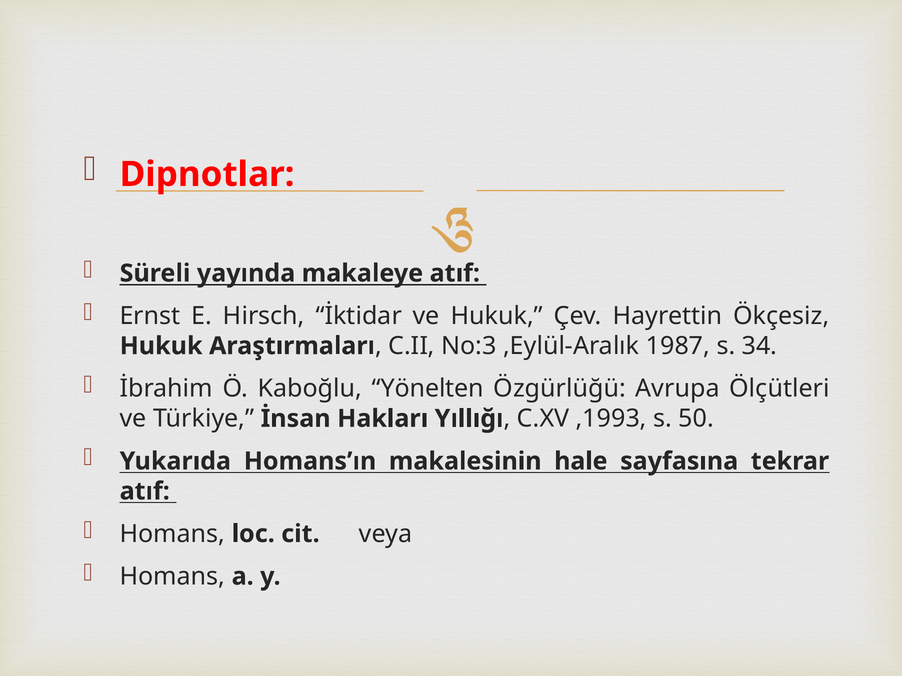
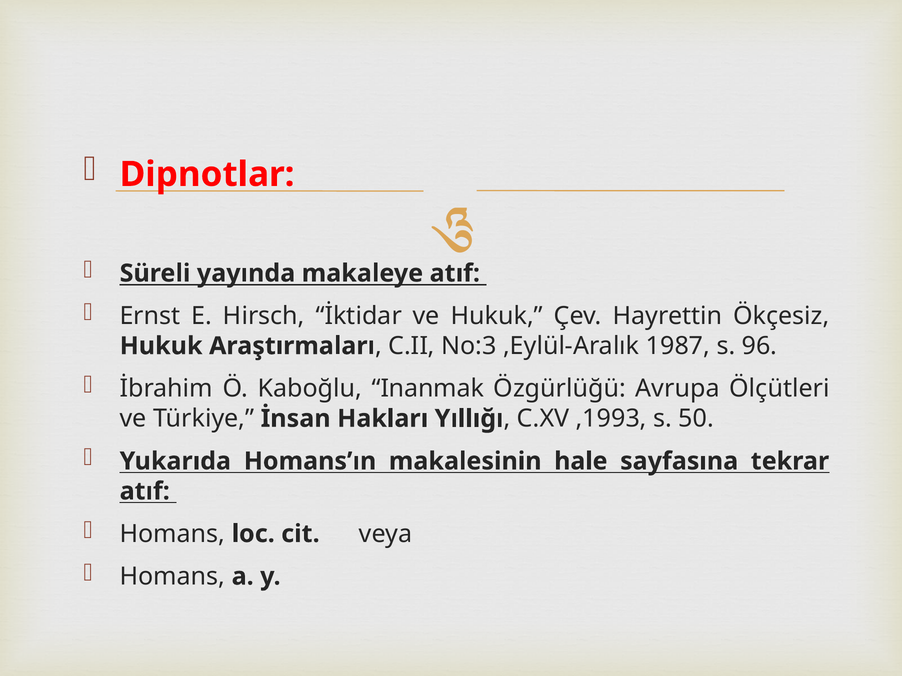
34: 34 -> 96
Yönelten: Yönelten -> Inanmak
